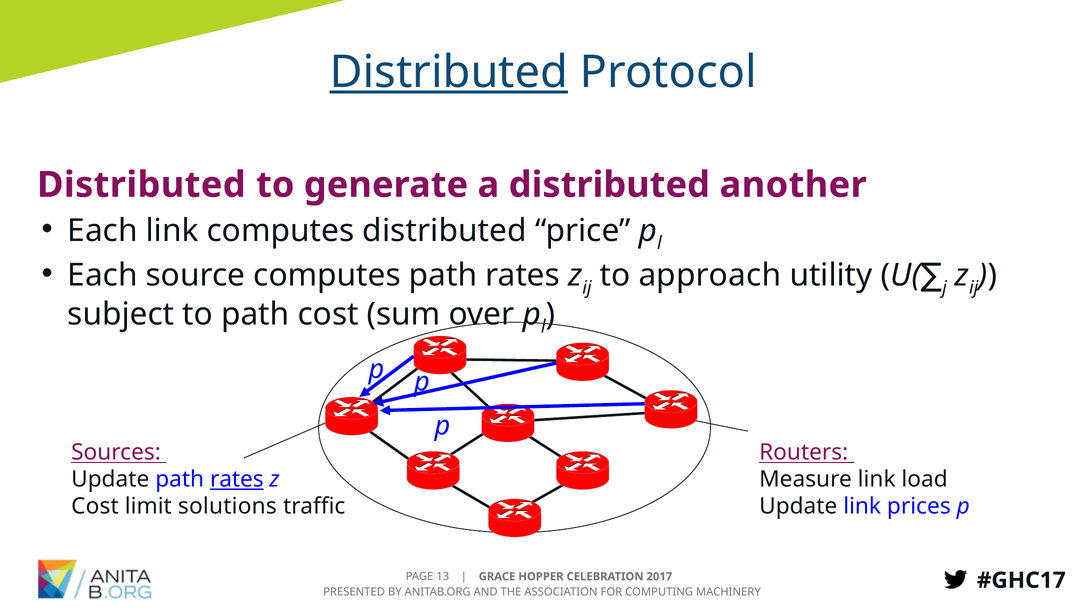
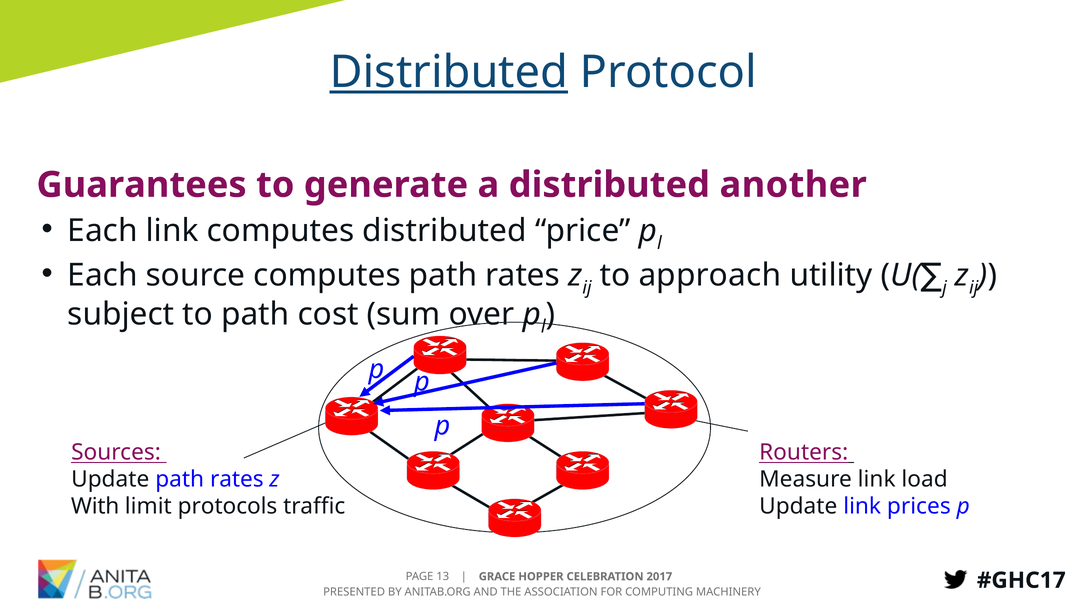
Distributed at (141, 185): Distributed -> Guarantees
rates at (237, 480) underline: present -> none
Cost at (95, 507): Cost -> With
solutions: solutions -> protocols
